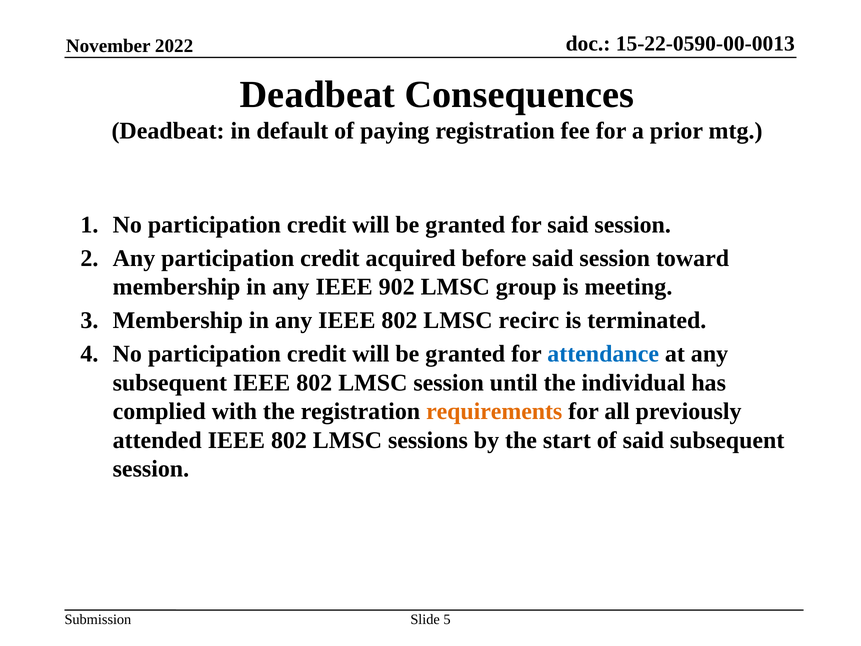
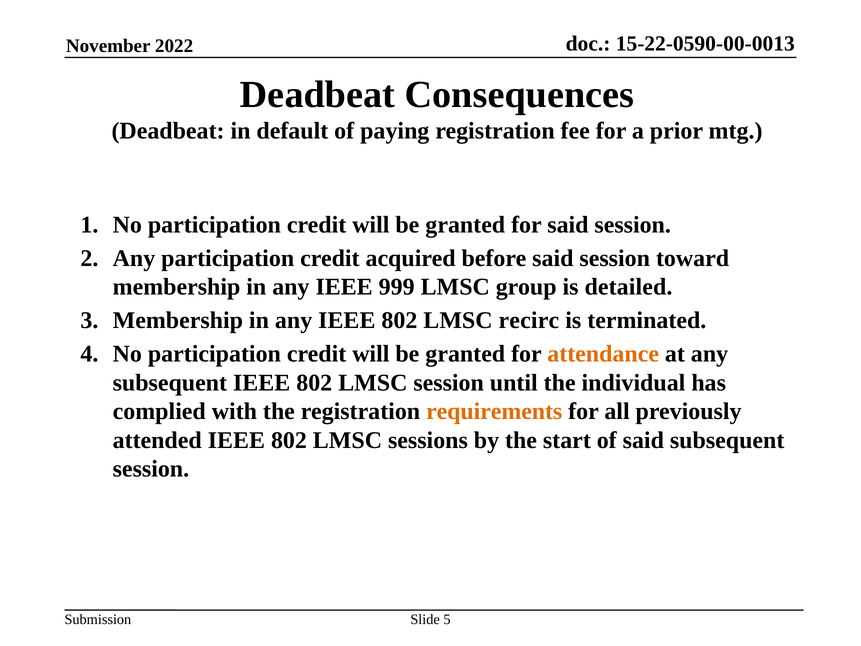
902: 902 -> 999
meeting: meeting -> detailed
attendance colour: blue -> orange
